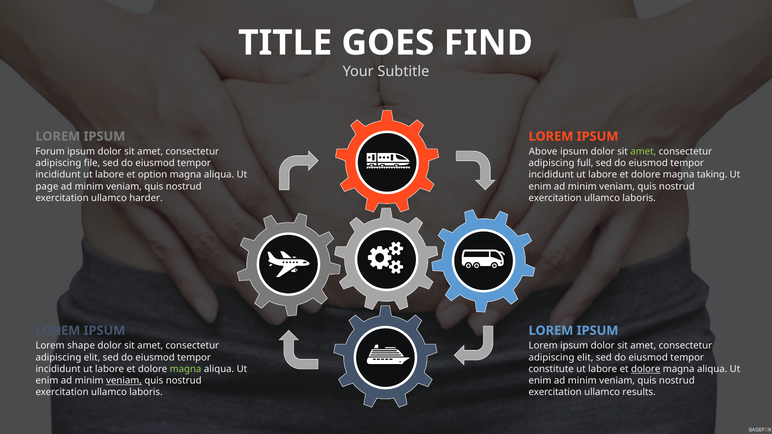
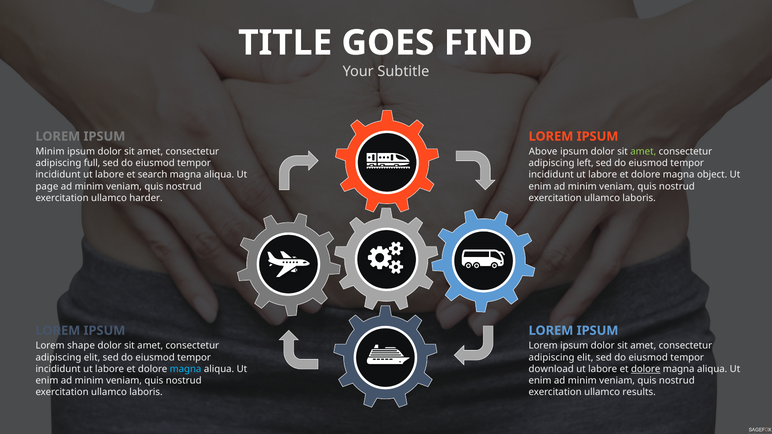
Forum at (50, 152): Forum -> Minim
file: file -> full
full: full -> left
option: option -> search
taking: taking -> object
magna at (186, 369) colour: light green -> light blue
constitute: constitute -> download
veniam at (124, 381) underline: present -> none
